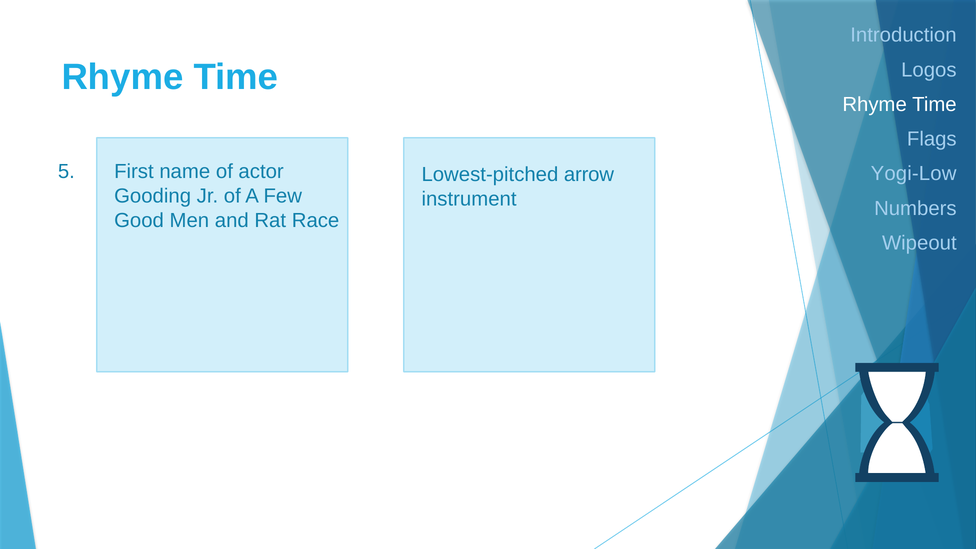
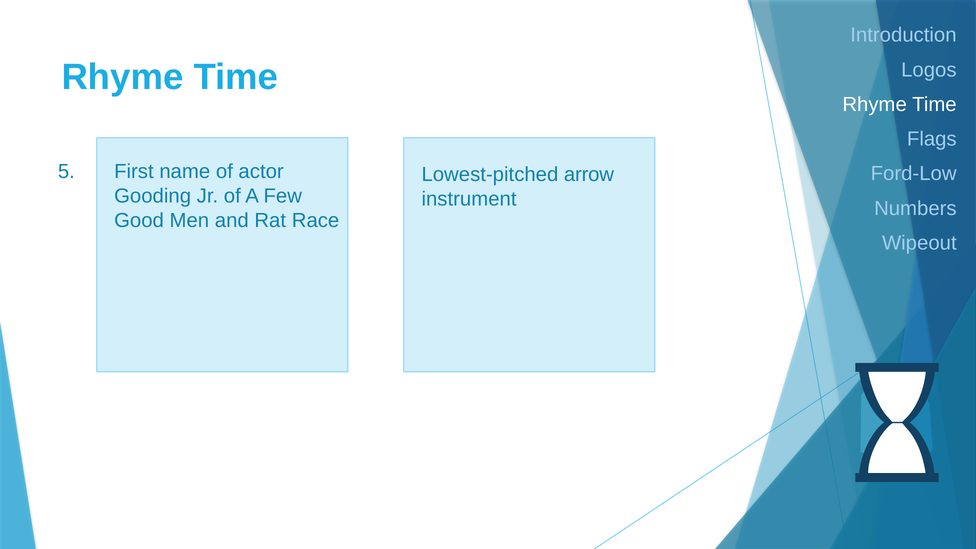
Yogi-Low: Yogi-Low -> Ford-Low
